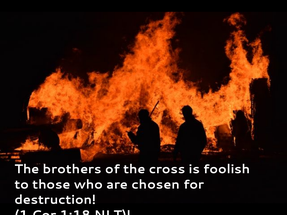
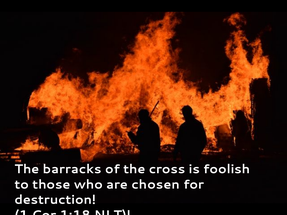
brothers: brothers -> barracks
